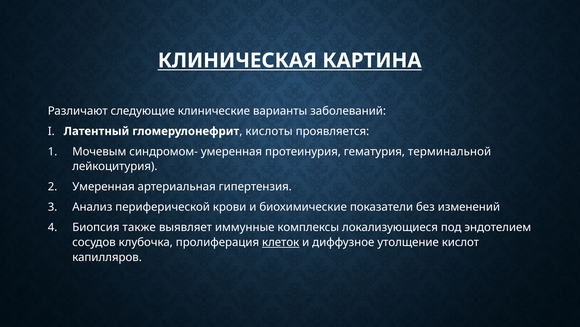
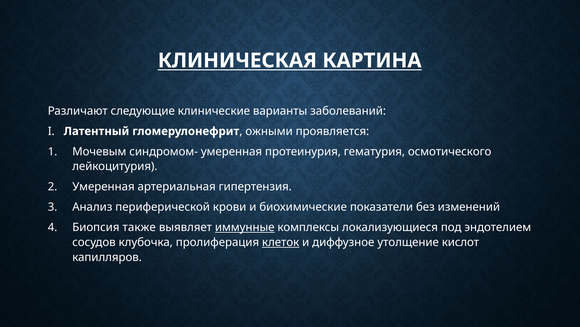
кислоты: кислоты -> ожными
терминальной: терминальной -> осмотического
иммунные underline: none -> present
